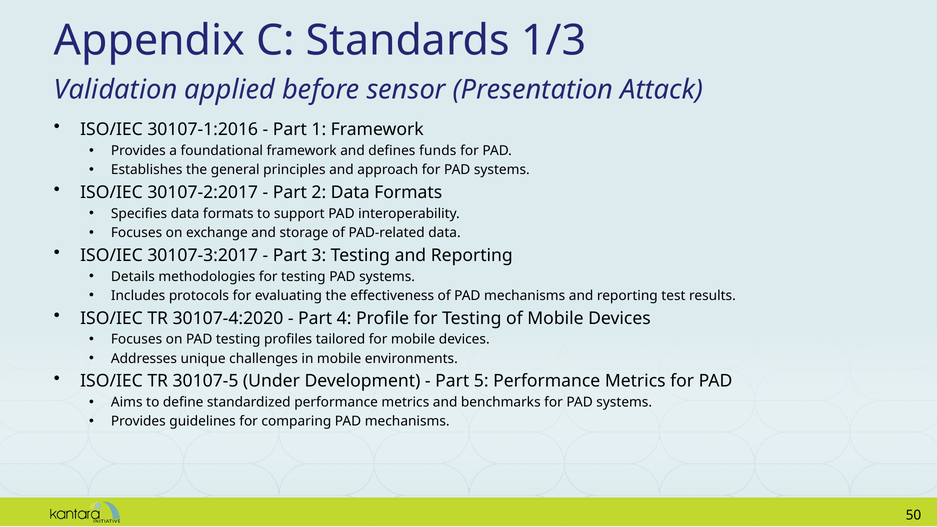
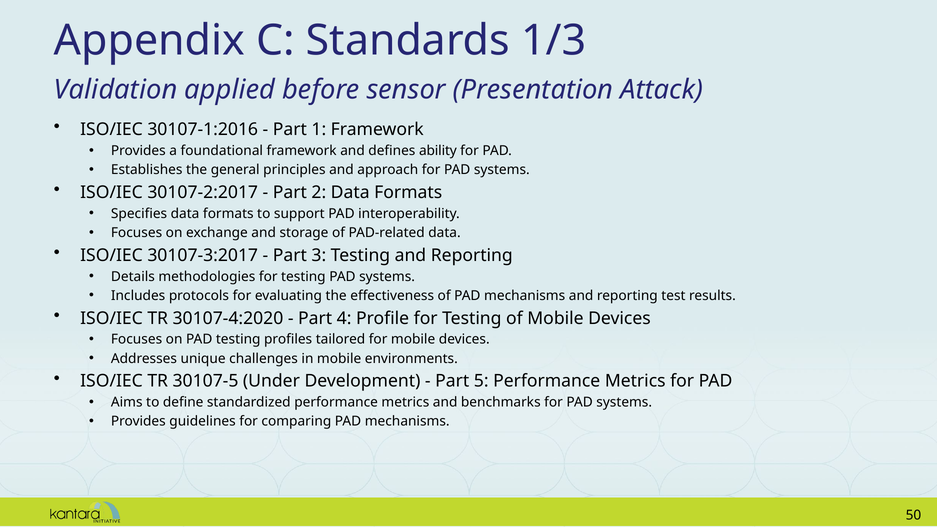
funds: funds -> ability
